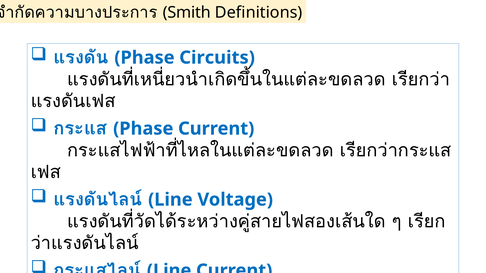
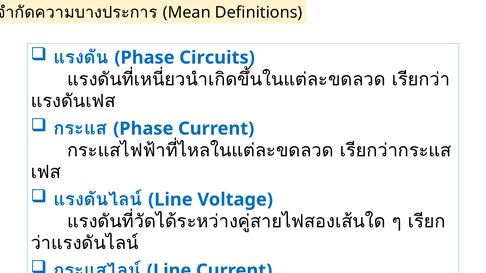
Smith: Smith -> Mean
